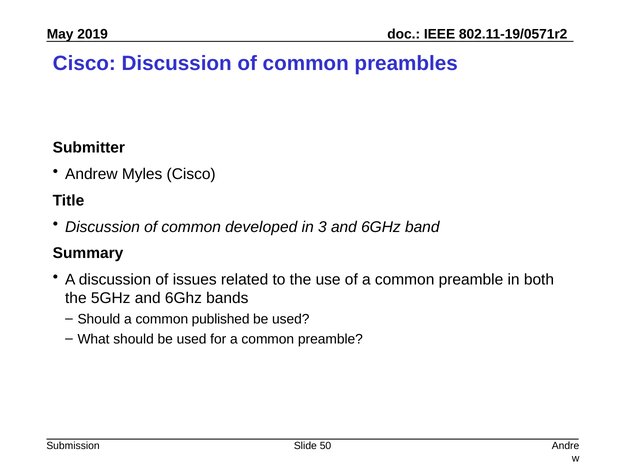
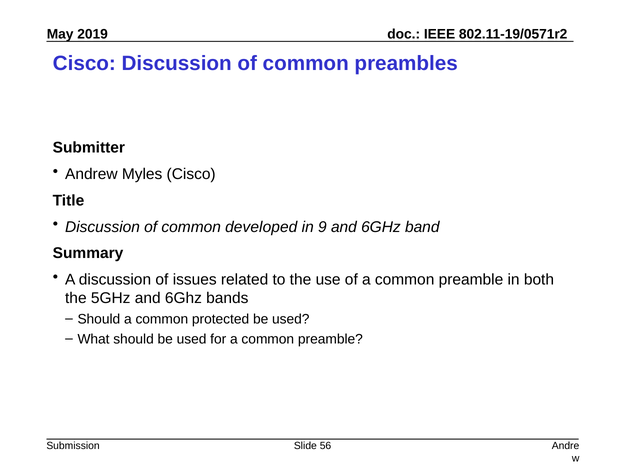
3: 3 -> 9
published: published -> protected
50: 50 -> 56
